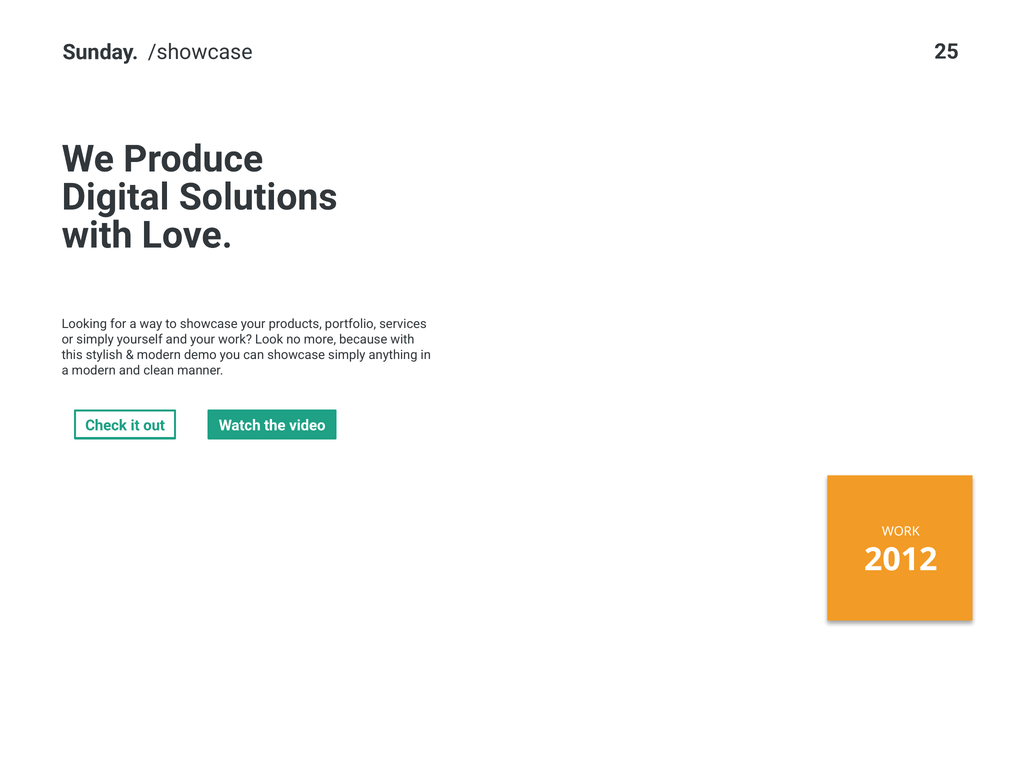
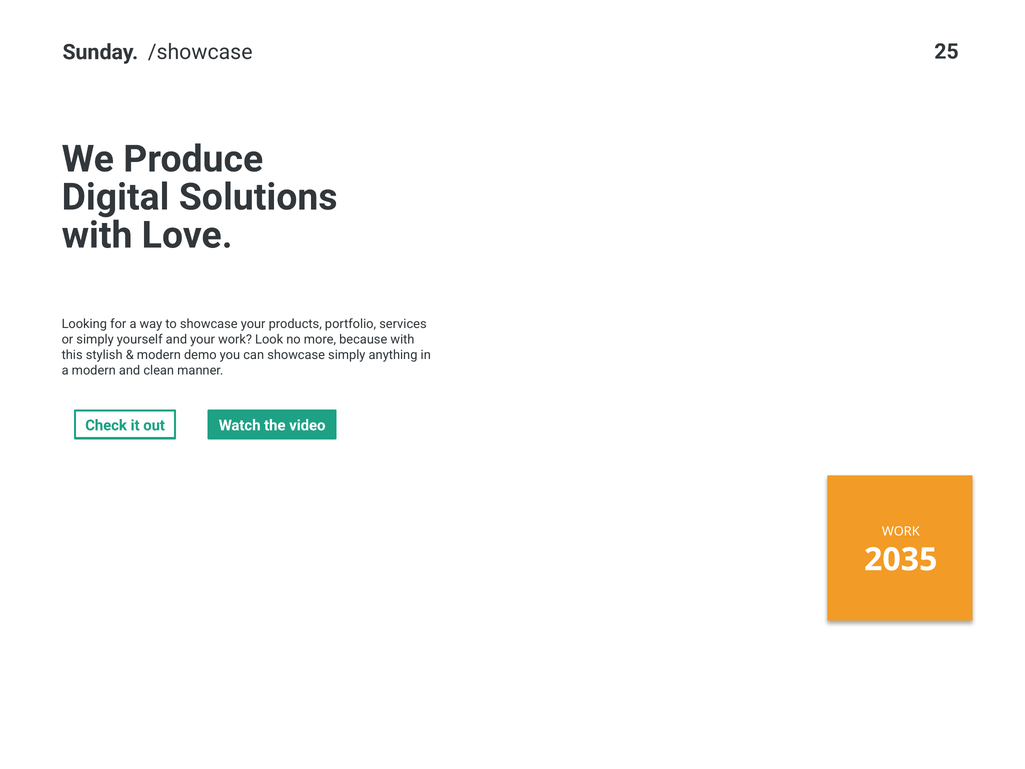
2012: 2012 -> 2035
